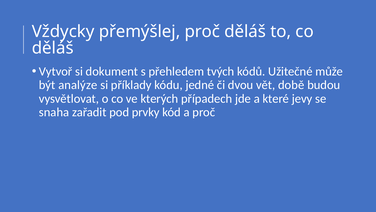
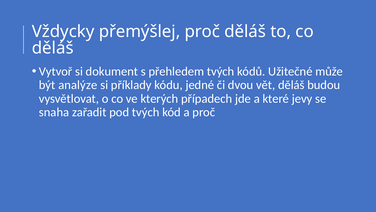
vět době: době -> děláš
pod prvky: prvky -> tvých
